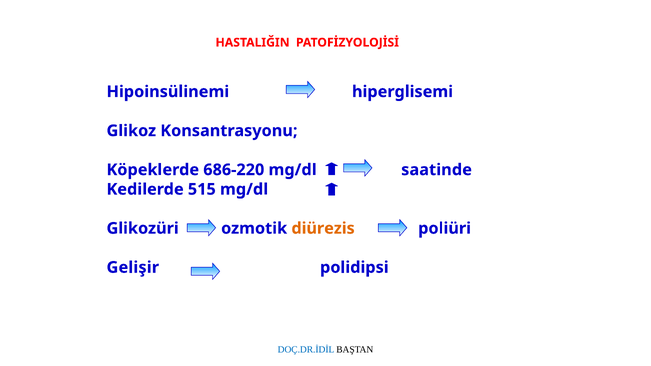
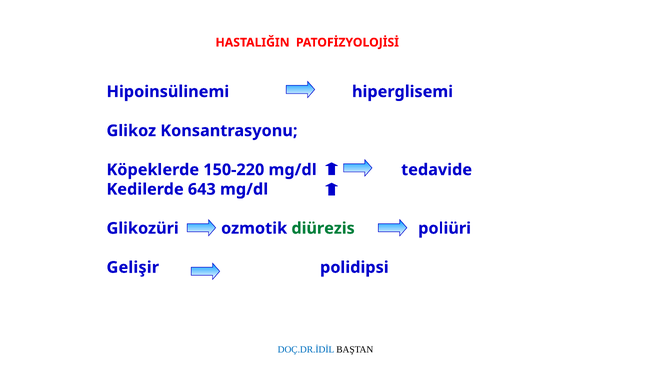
686-220: 686-220 -> 150-220
saatinde: saatinde -> tedavide
515: 515 -> 643
diürezis colour: orange -> green
